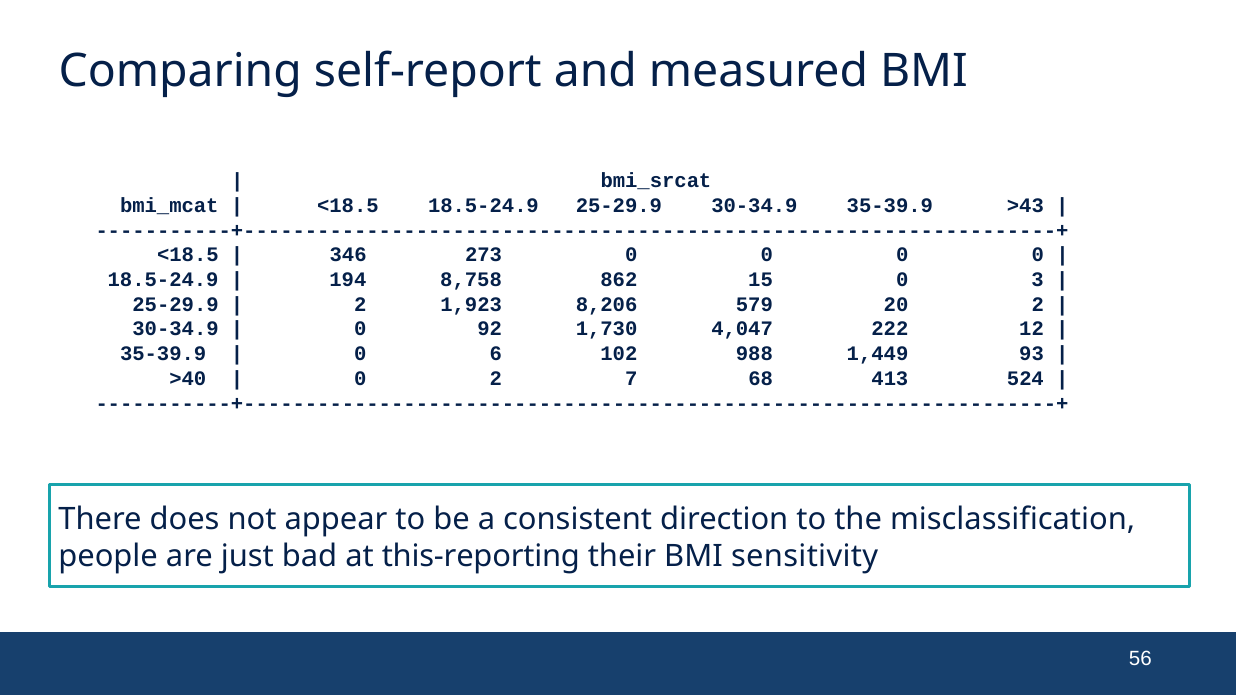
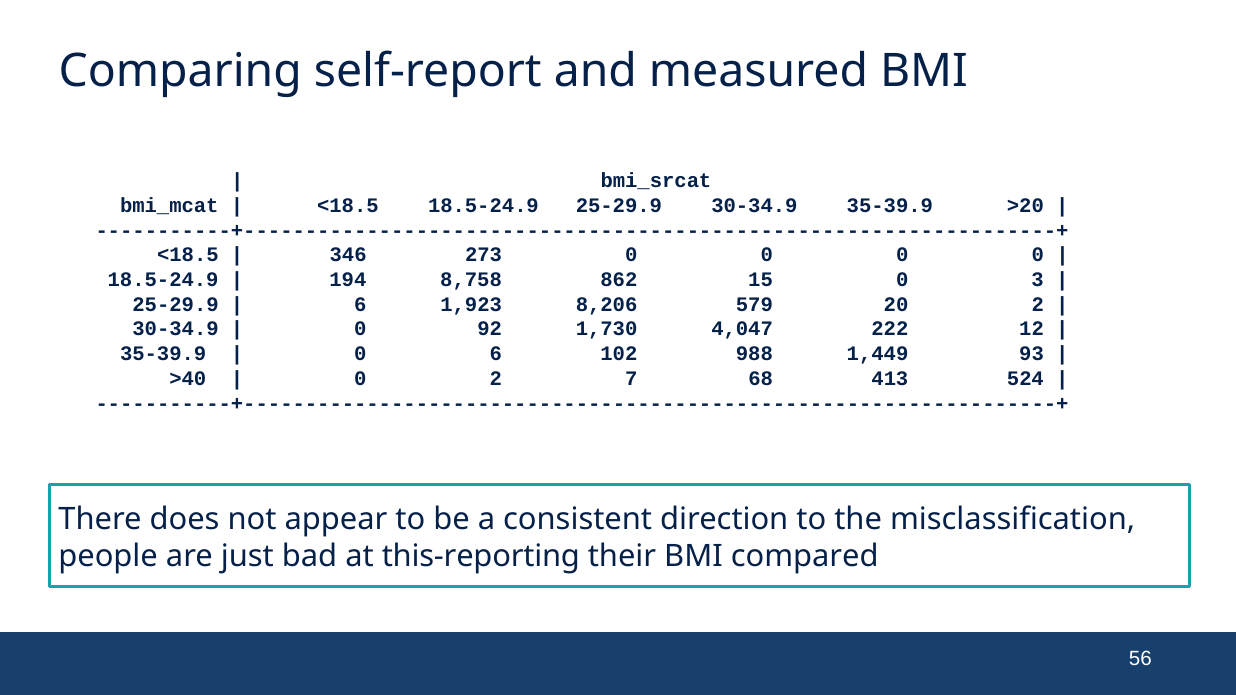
>43: >43 -> >20
2 at (360, 305): 2 -> 6
sensitivity: sensitivity -> compared
